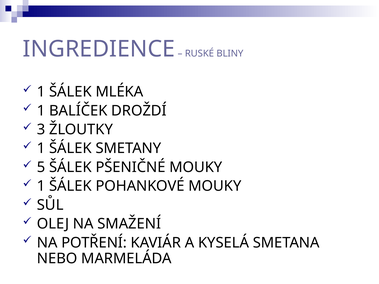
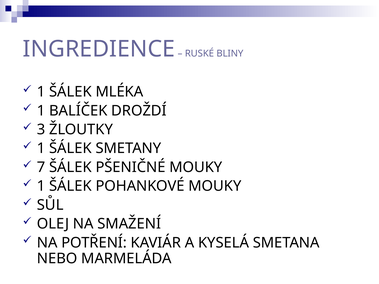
5: 5 -> 7
